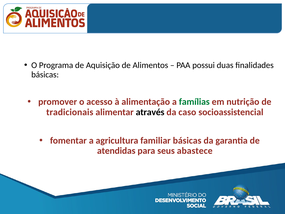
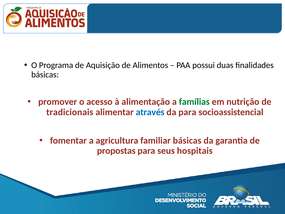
através colour: black -> blue
da caso: caso -> para
atendidas: atendidas -> propostas
abastece: abastece -> hospitais
